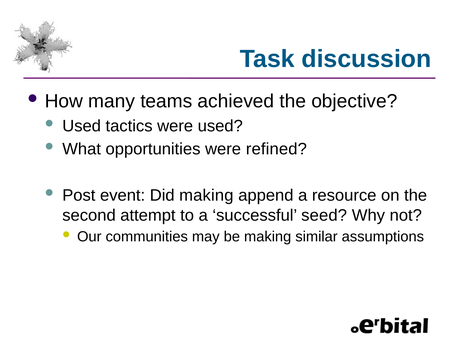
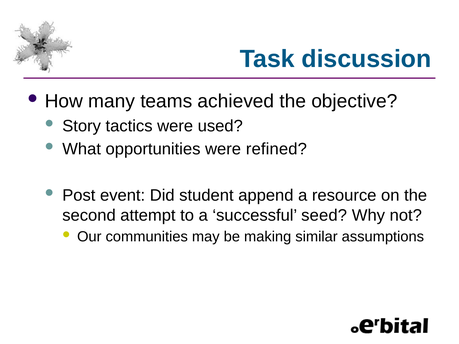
Used at (82, 126): Used -> Story
Did making: making -> student
